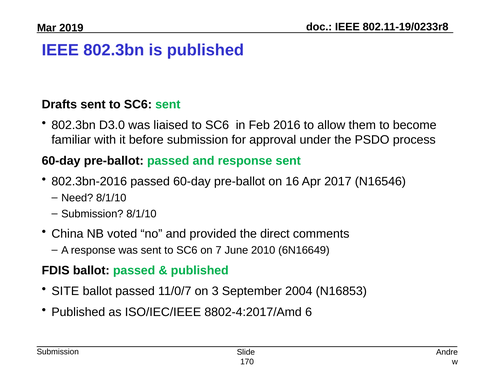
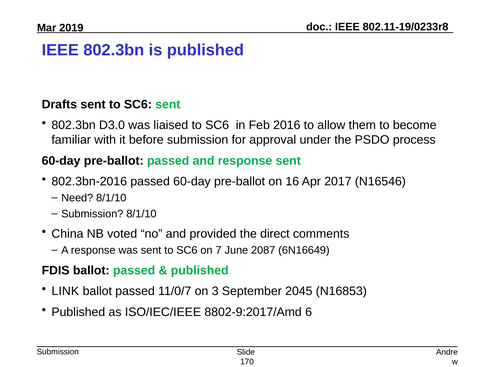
2010: 2010 -> 2087
SITE: SITE -> LINK
2004: 2004 -> 2045
8802-4:2017/Amd: 8802-4:2017/Amd -> 8802-9:2017/Amd
